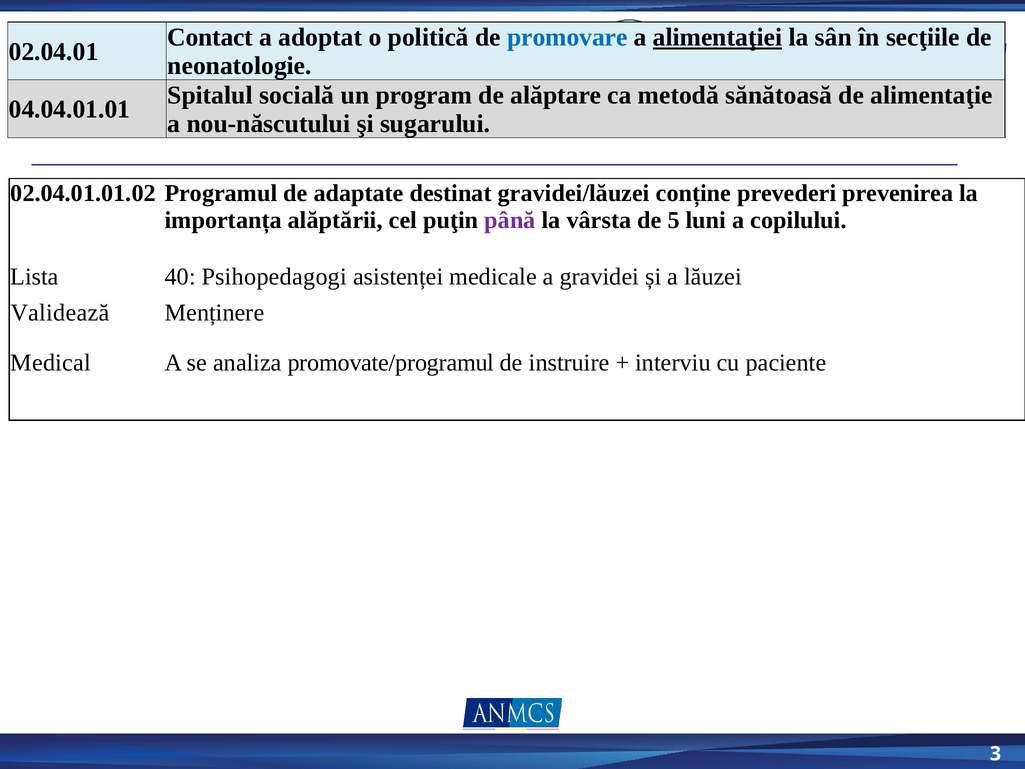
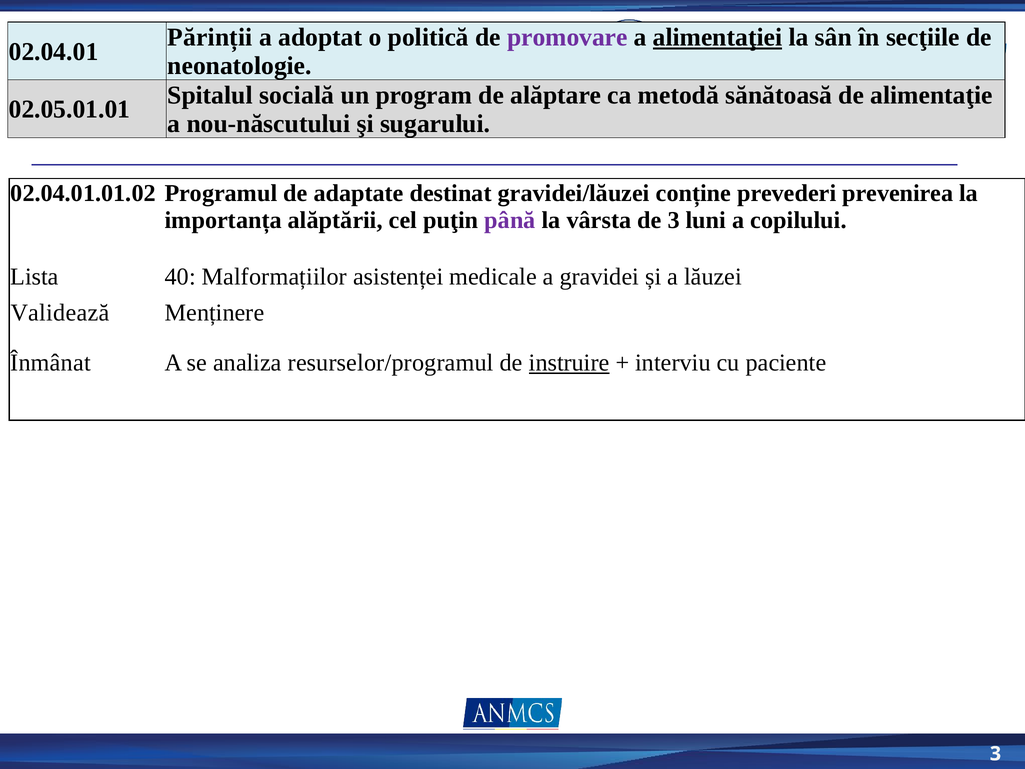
Contact: Contact -> Părinții
promovare colour: blue -> purple
04.04.01.01: 04.04.01.01 -> 02.05.01.01
de 5: 5 -> 3
Psihopedagogi: Psihopedagogi -> Malformațiilor
Medical: Medical -> Înmânat
promovate/programul: promovate/programul -> resurselor/programul
instruire underline: none -> present
